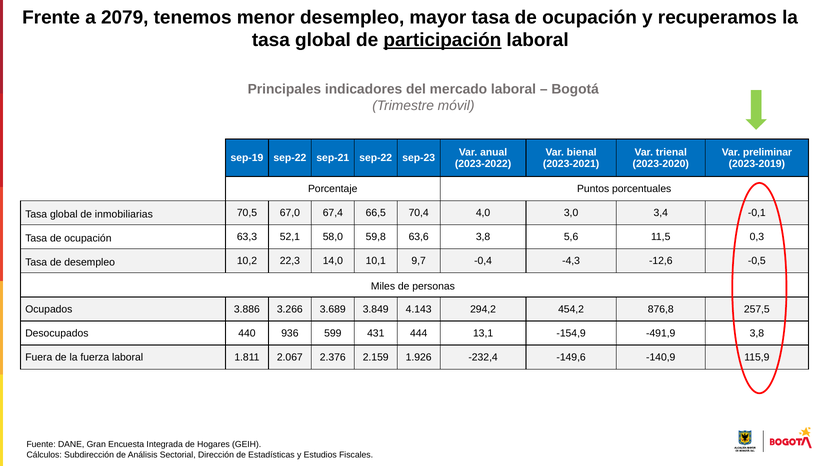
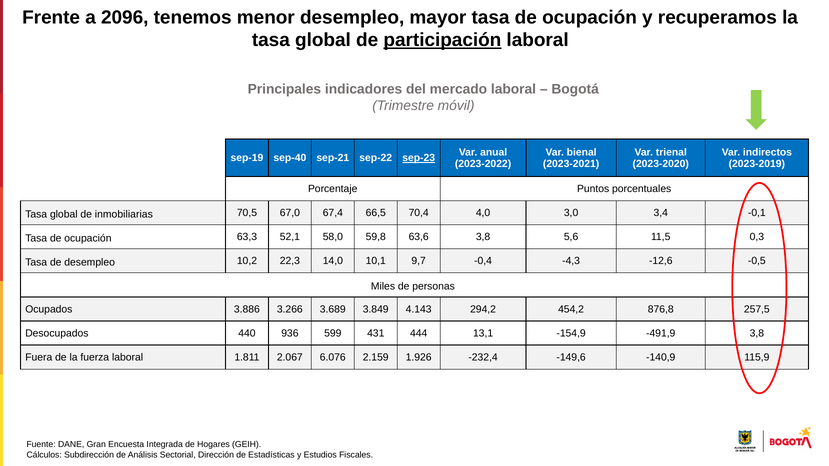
2079: 2079 -> 2096
preliminar: preliminar -> indirectos
sep-19 sep-22: sep-22 -> sep-40
sep-23 underline: none -> present
2.376: 2.376 -> 6.076
